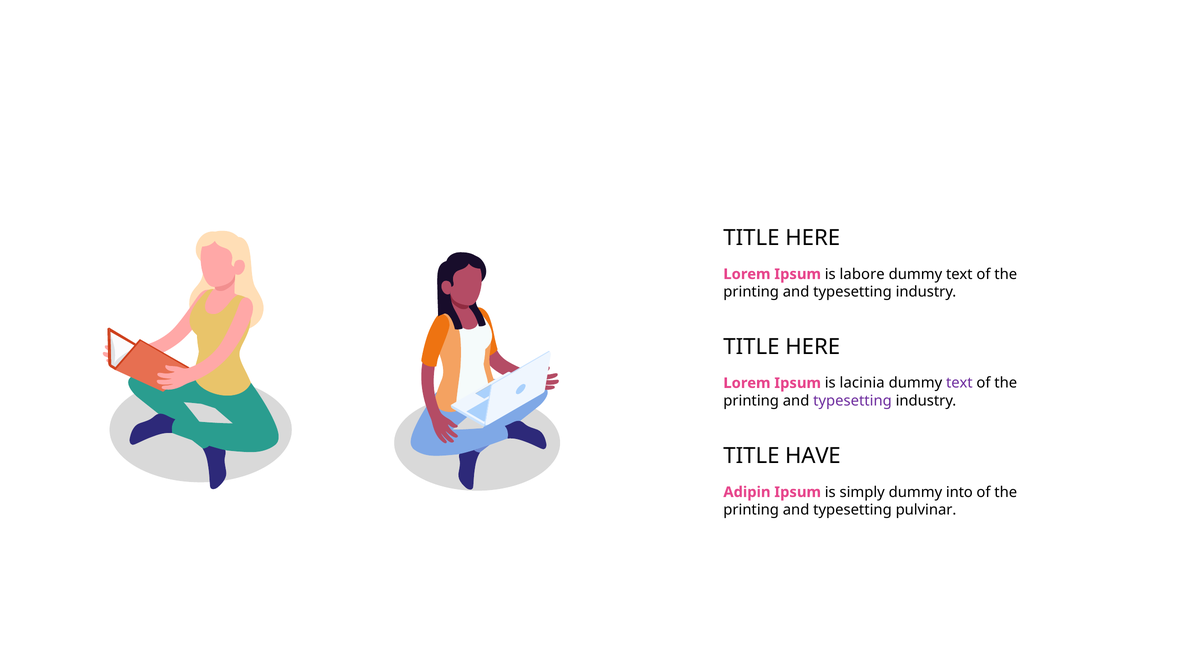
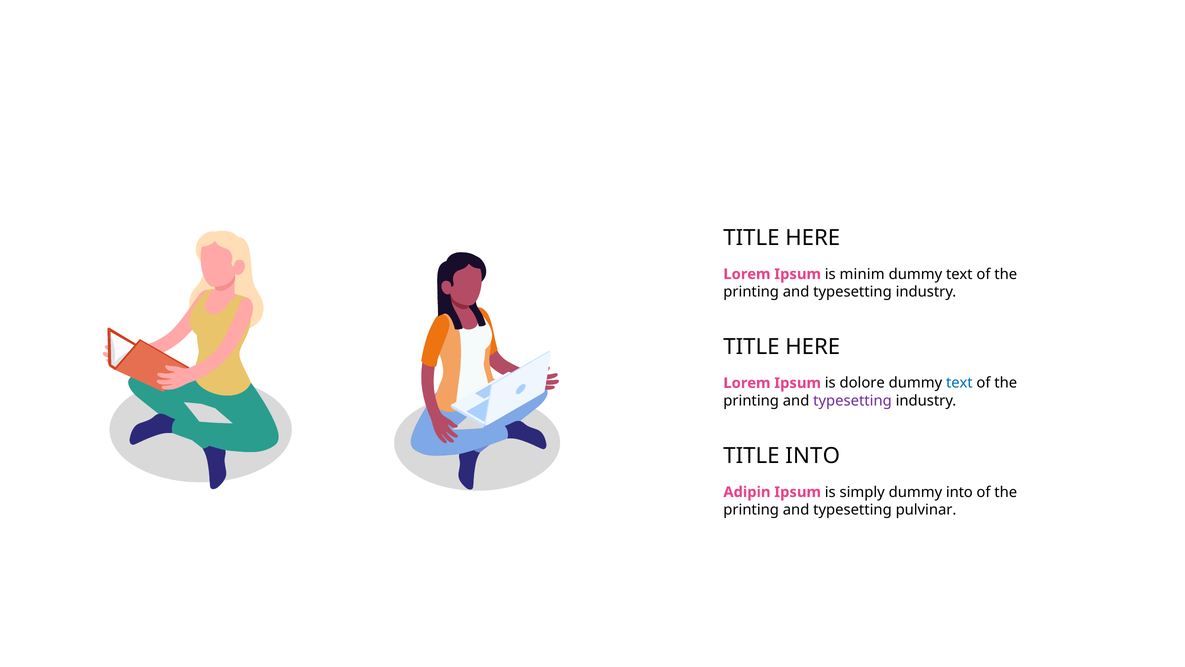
labore: labore -> minim
lacinia: lacinia -> dolore
text at (959, 383) colour: purple -> blue
TITLE HAVE: HAVE -> INTO
